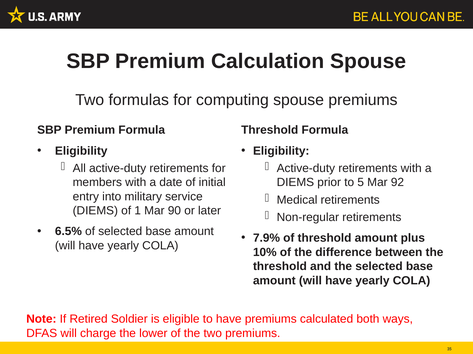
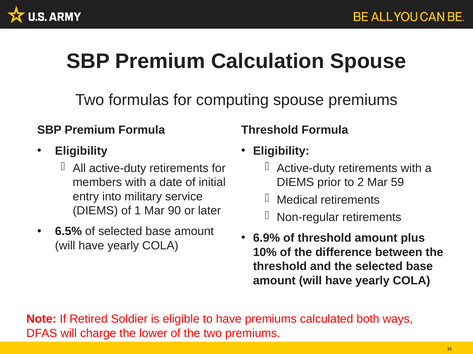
5: 5 -> 2
92: 92 -> 59
7.9%: 7.9% -> 6.9%
